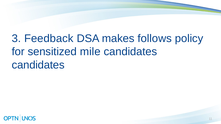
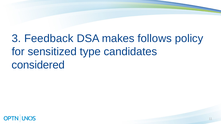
mile: mile -> type
candidates at (38, 65): candidates -> considered
